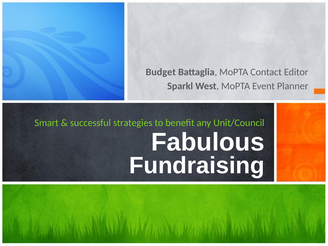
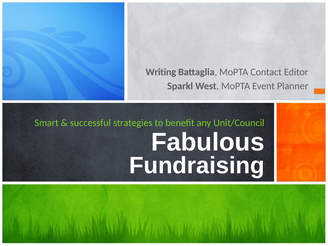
Budget: Budget -> Writing
